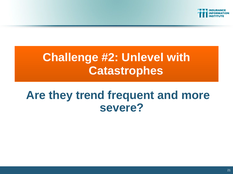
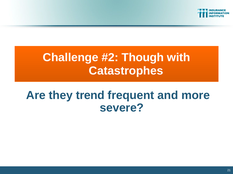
Unlevel: Unlevel -> Though
